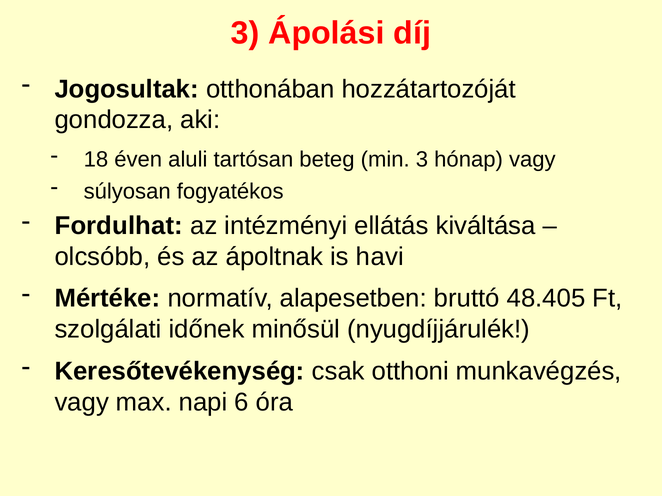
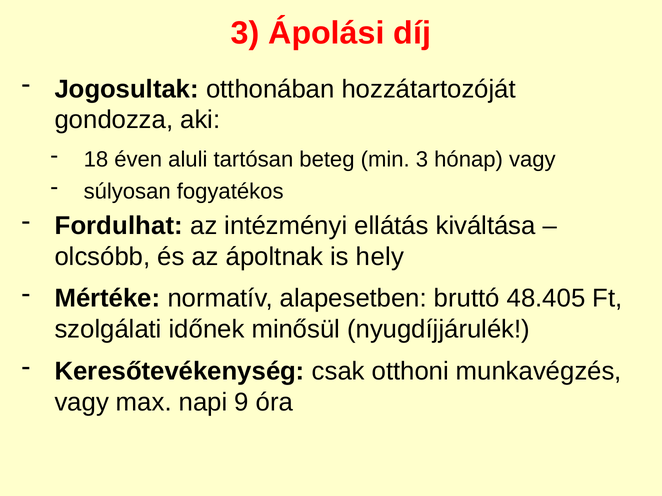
havi: havi -> hely
6: 6 -> 9
